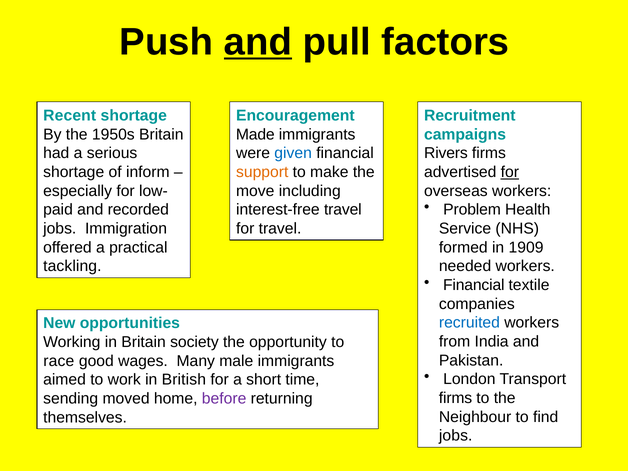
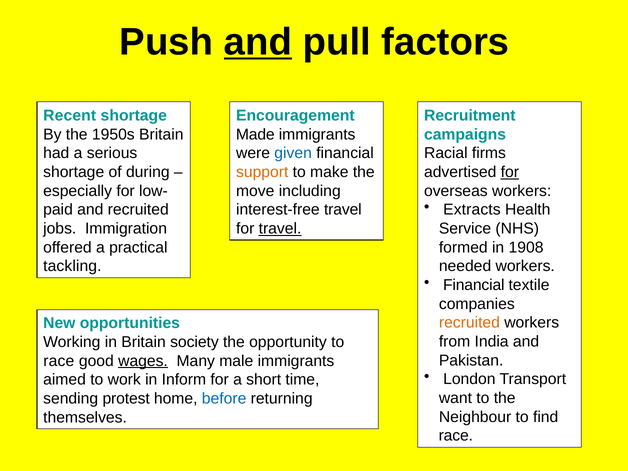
Rivers: Rivers -> Racial
inform: inform -> during
Problem: Problem -> Extracts
and recorded: recorded -> recruited
travel at (280, 229) underline: none -> present
1909: 1909 -> 1908
recruited at (469, 323) colour: blue -> orange
wages underline: none -> present
British: British -> Inform
firms at (456, 398): firms -> want
moved: moved -> protest
before colour: purple -> blue
jobs at (456, 436): jobs -> race
